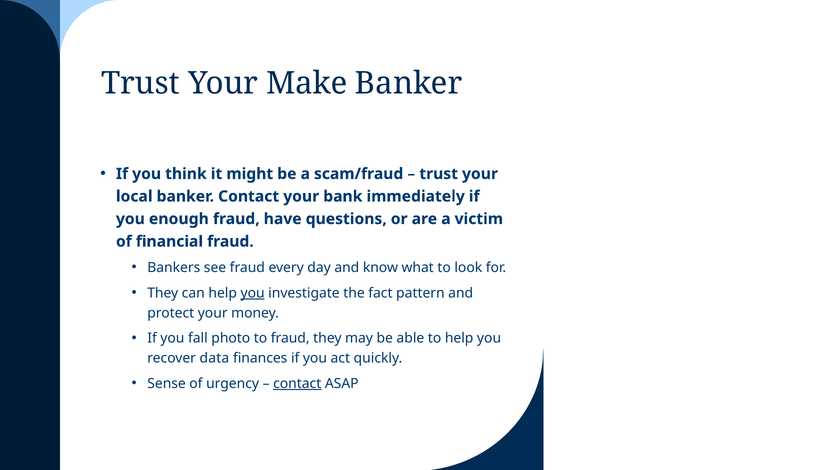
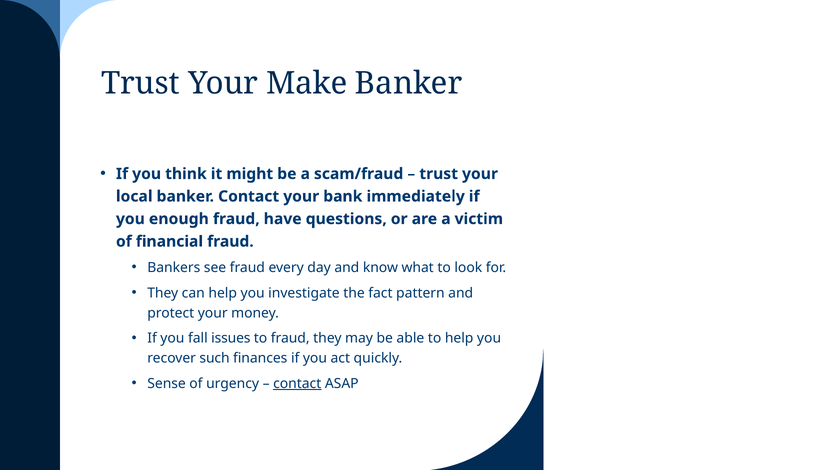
you at (253, 293) underline: present -> none
photo: photo -> issues
data: data -> such
